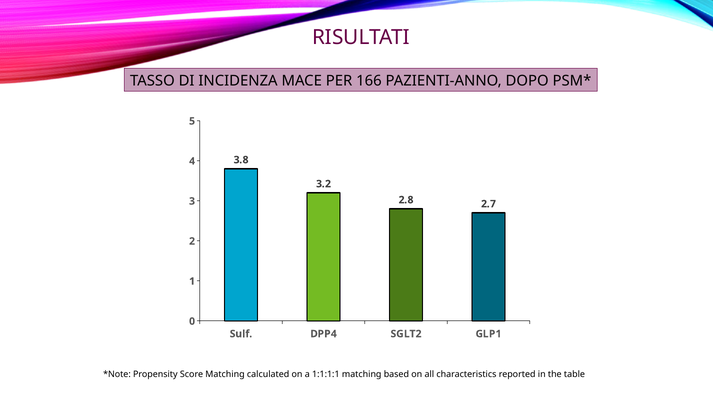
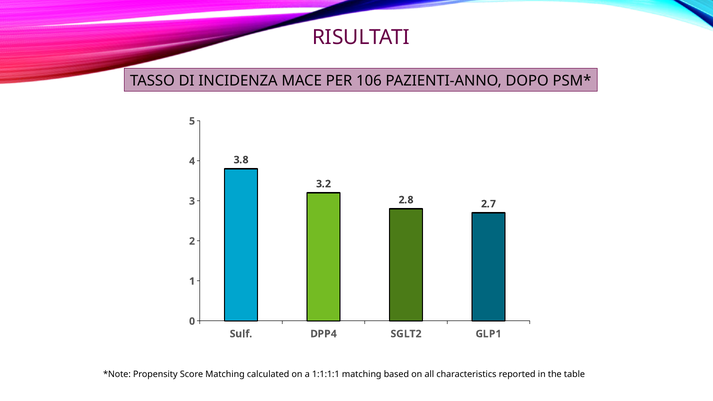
166: 166 -> 106
